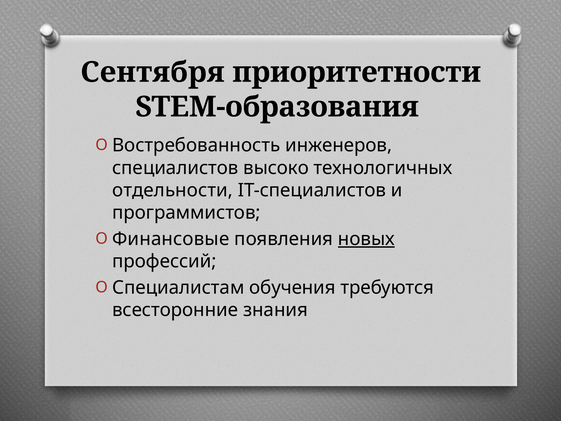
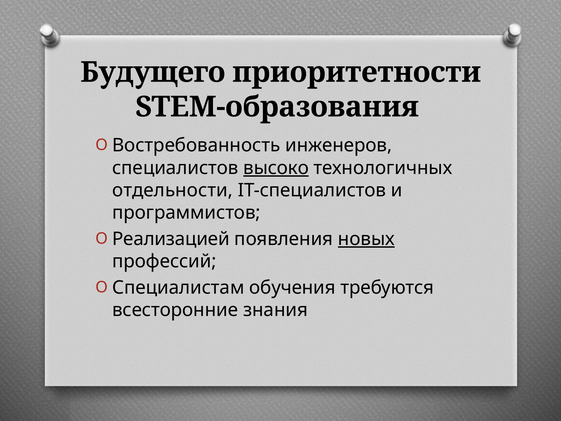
Сентября: Сентября -> Будущего
высоко underline: none -> present
Финансовые: Финансовые -> Реализацией
